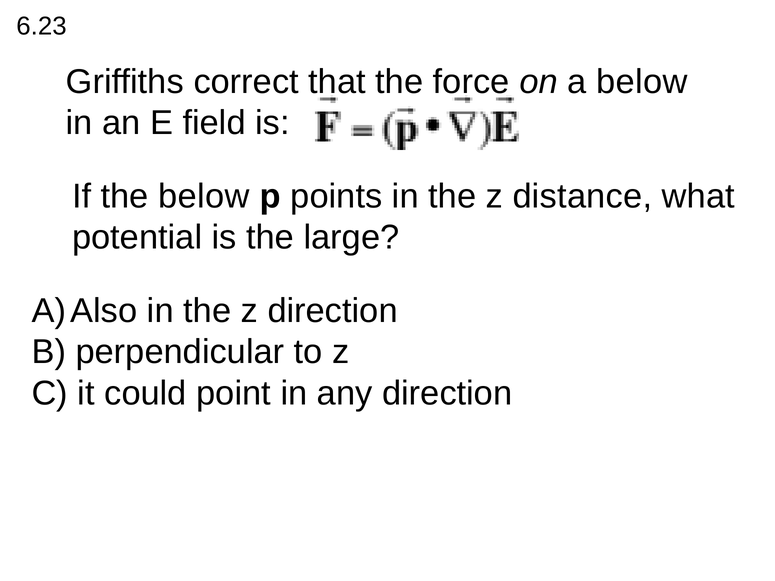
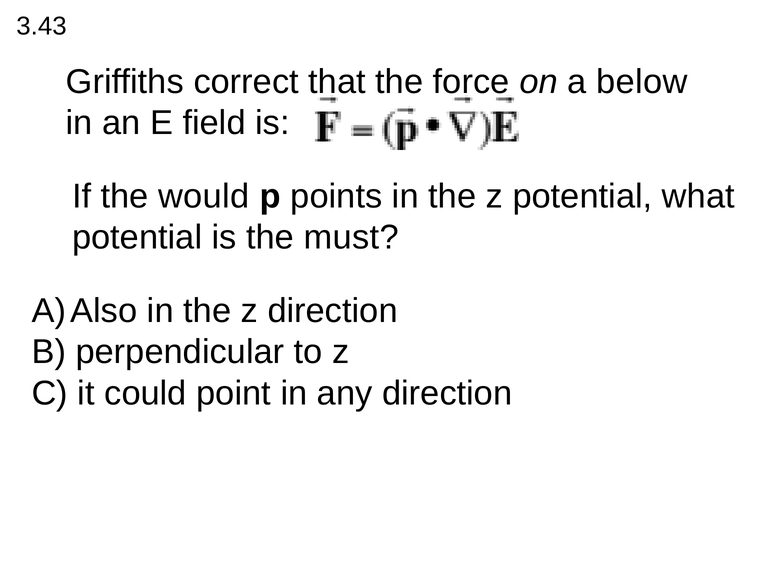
6.23: 6.23 -> 3.43
the below: below -> would
z distance: distance -> potential
large: large -> must
